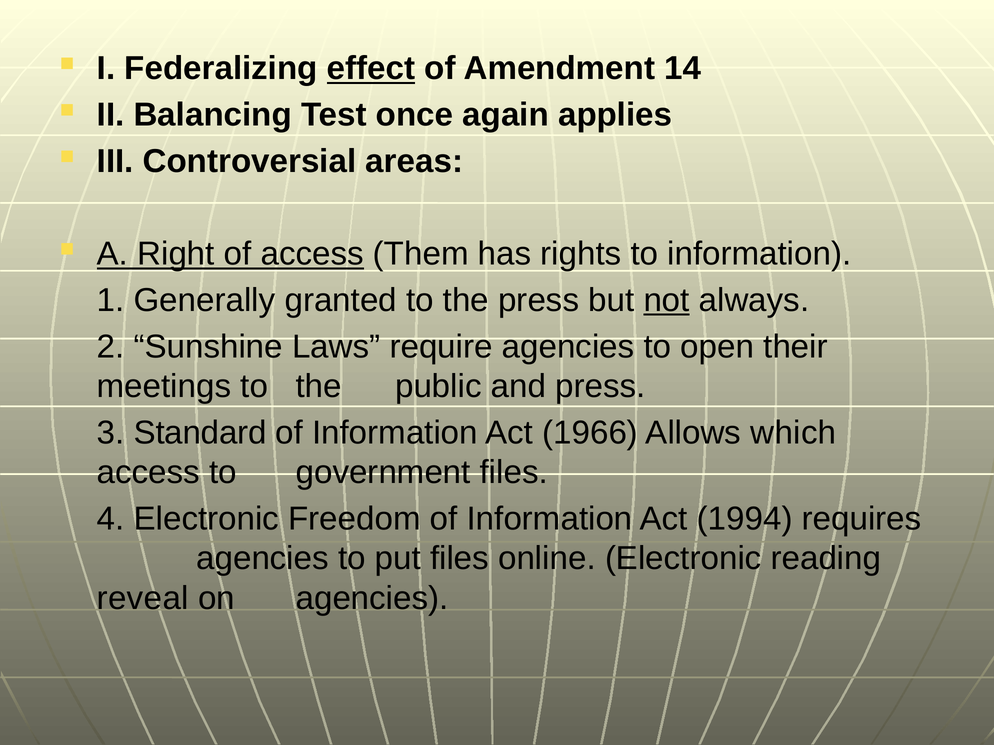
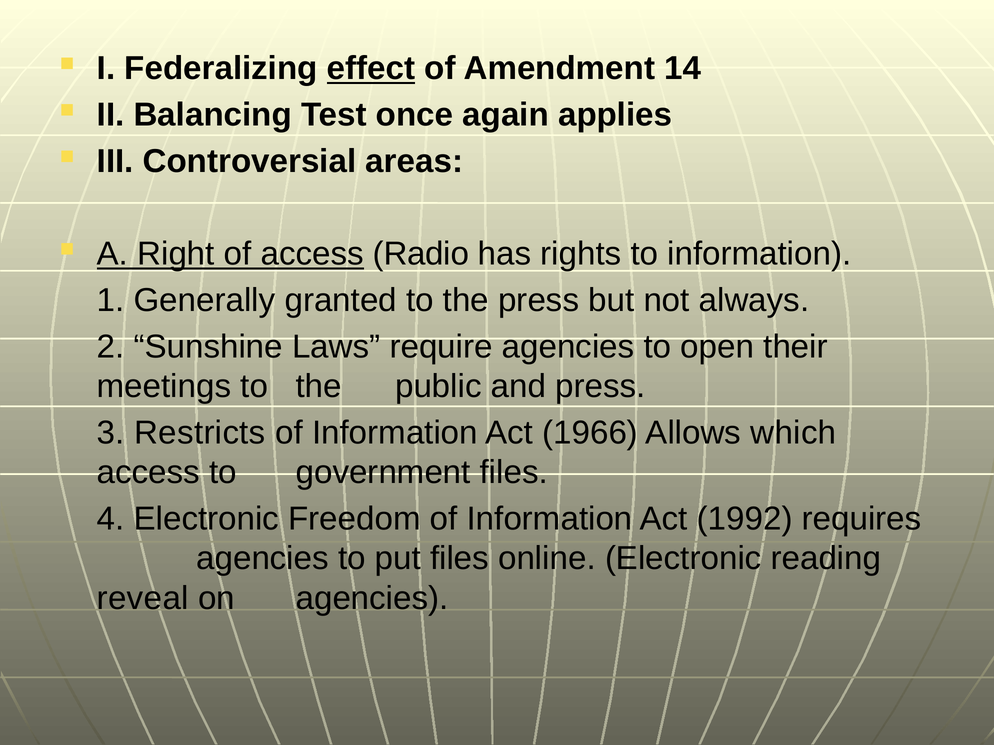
Them: Them -> Radio
not underline: present -> none
Standard: Standard -> Restricts
1994: 1994 -> 1992
